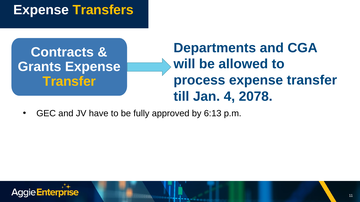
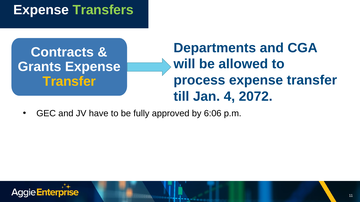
Transfers colour: yellow -> light green
2078: 2078 -> 2072
6:13: 6:13 -> 6:06
